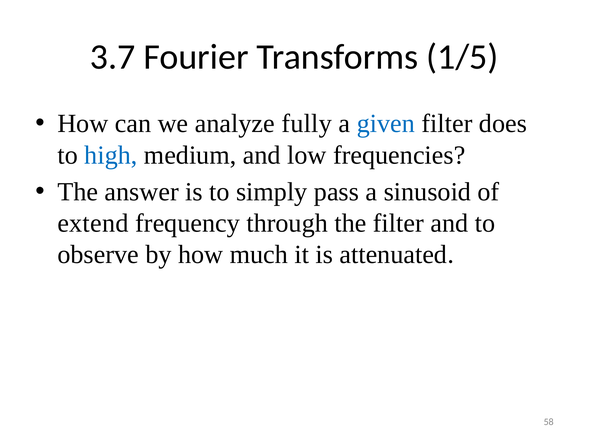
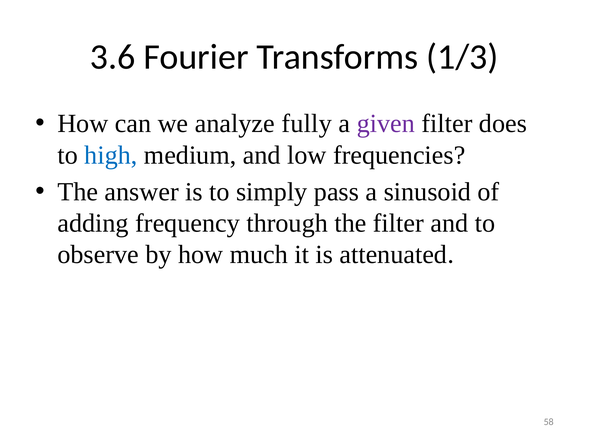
3.7: 3.7 -> 3.6
1/5: 1/5 -> 1/3
given colour: blue -> purple
extend: extend -> adding
